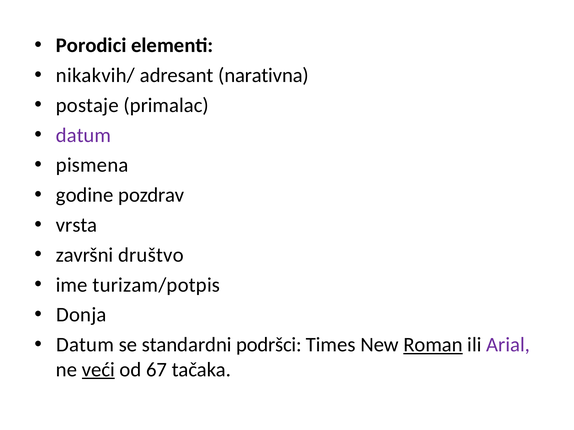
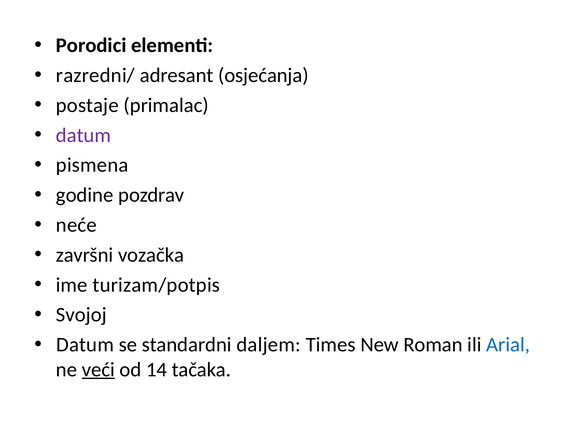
nikakvih/: nikakvih/ -> razredni/
narativna: narativna -> osjećanja
vrsta: vrsta -> neće
društvo: društvo -> vozačka
Donja: Donja -> Svojoj
podršci: podršci -> daljem
Roman underline: present -> none
Arial colour: purple -> blue
67: 67 -> 14
